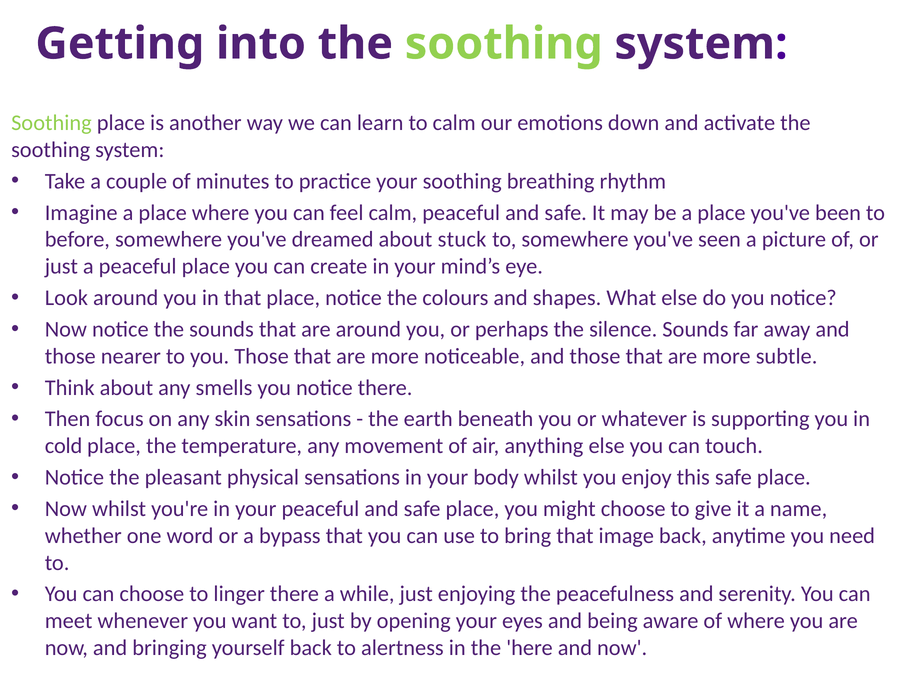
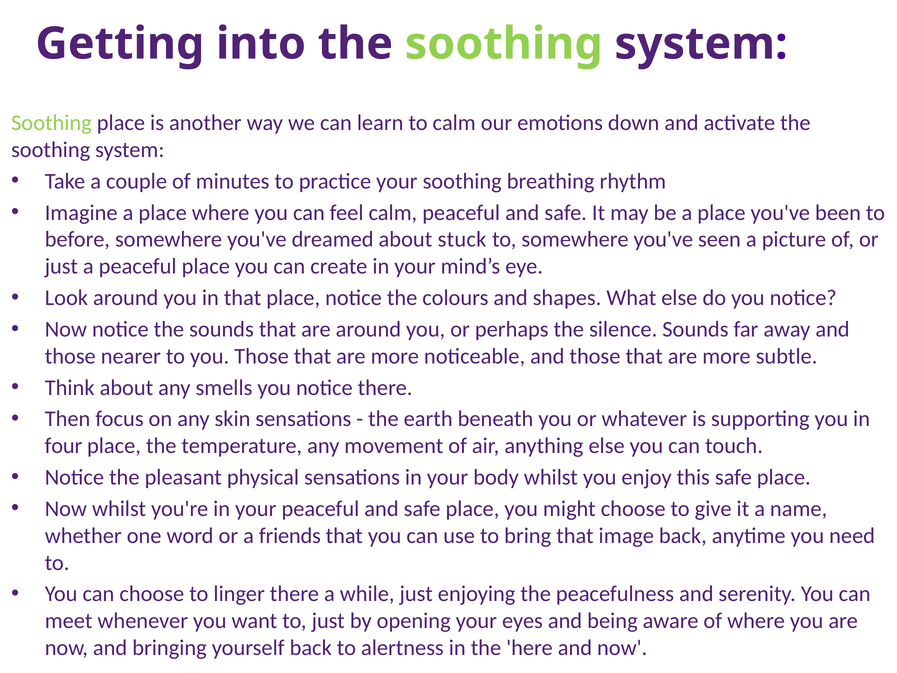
cold: cold -> four
bypass: bypass -> friends
